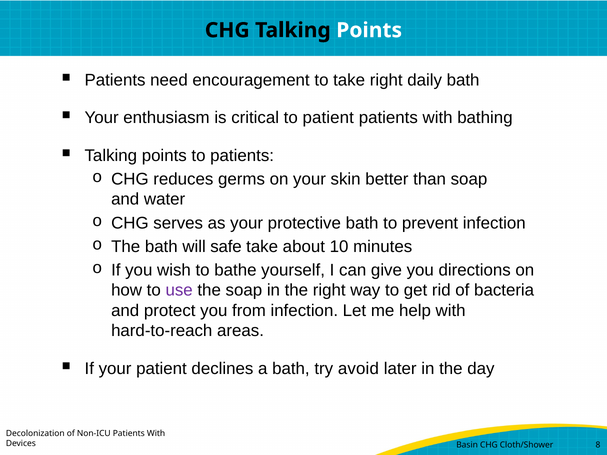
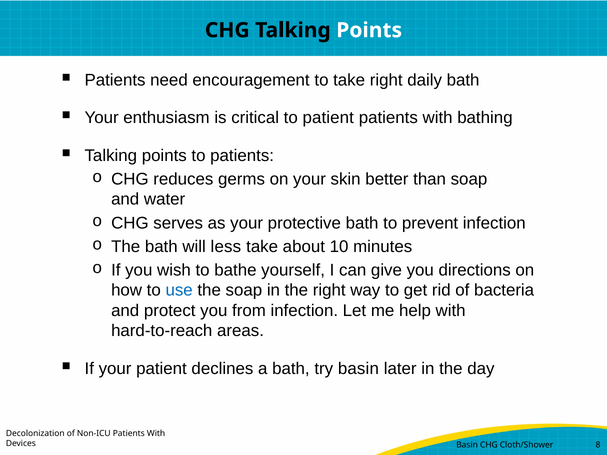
safe: safe -> less
use colour: purple -> blue
try avoid: avoid -> basin
